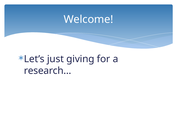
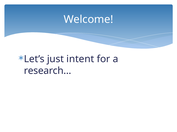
giving: giving -> intent
